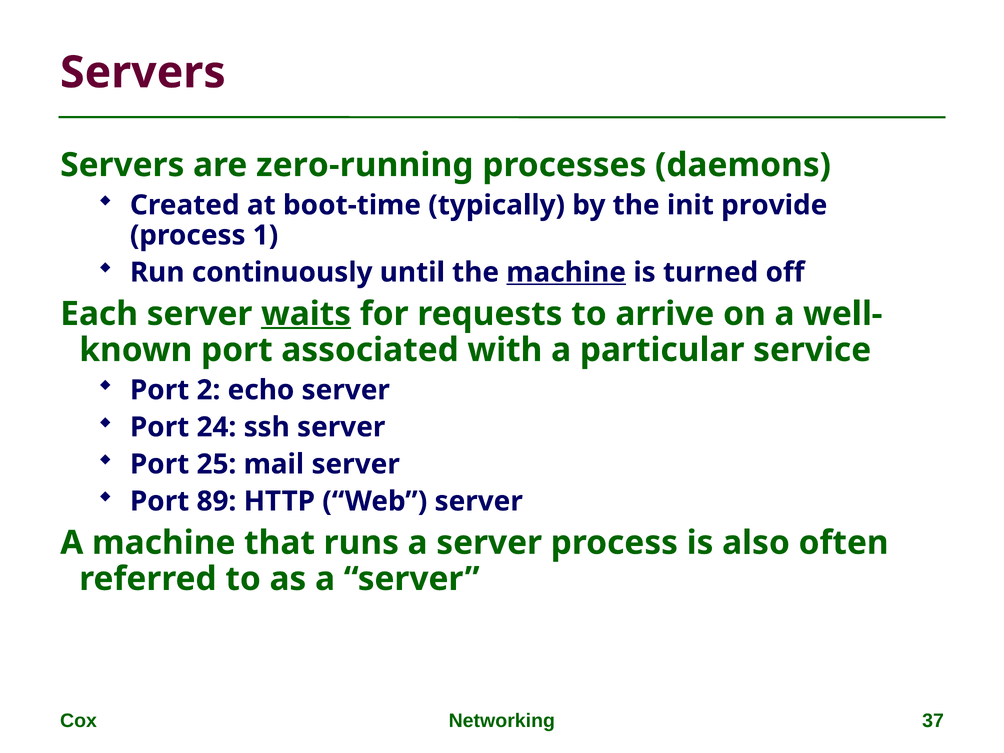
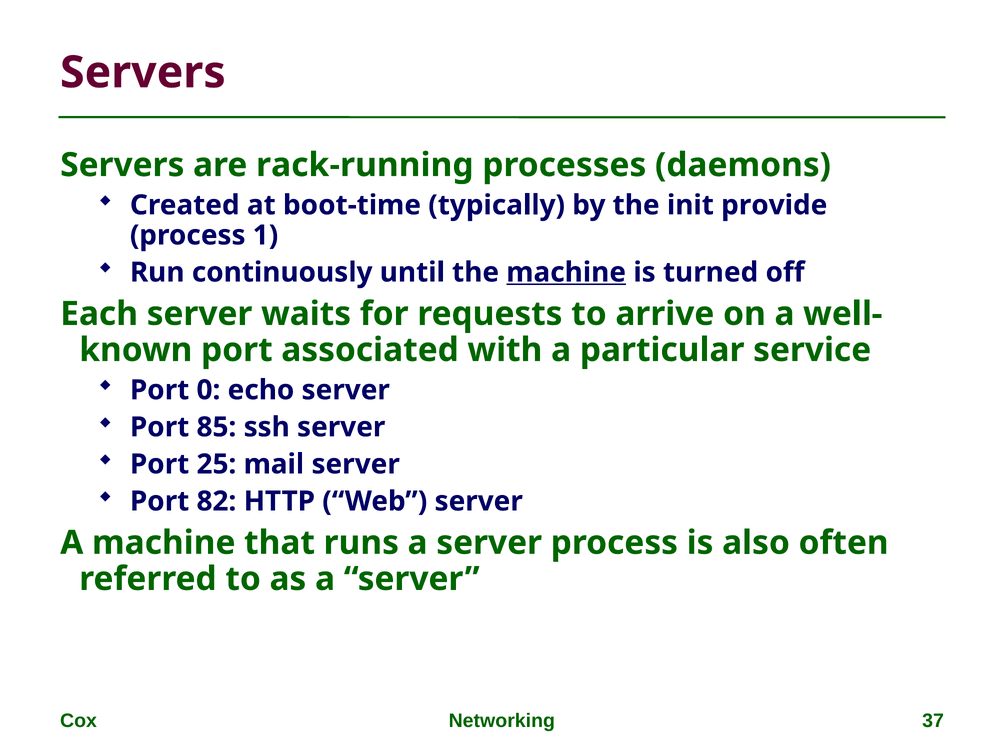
zero-running: zero-running -> rack-running
waits underline: present -> none
2: 2 -> 0
24: 24 -> 85
89: 89 -> 82
